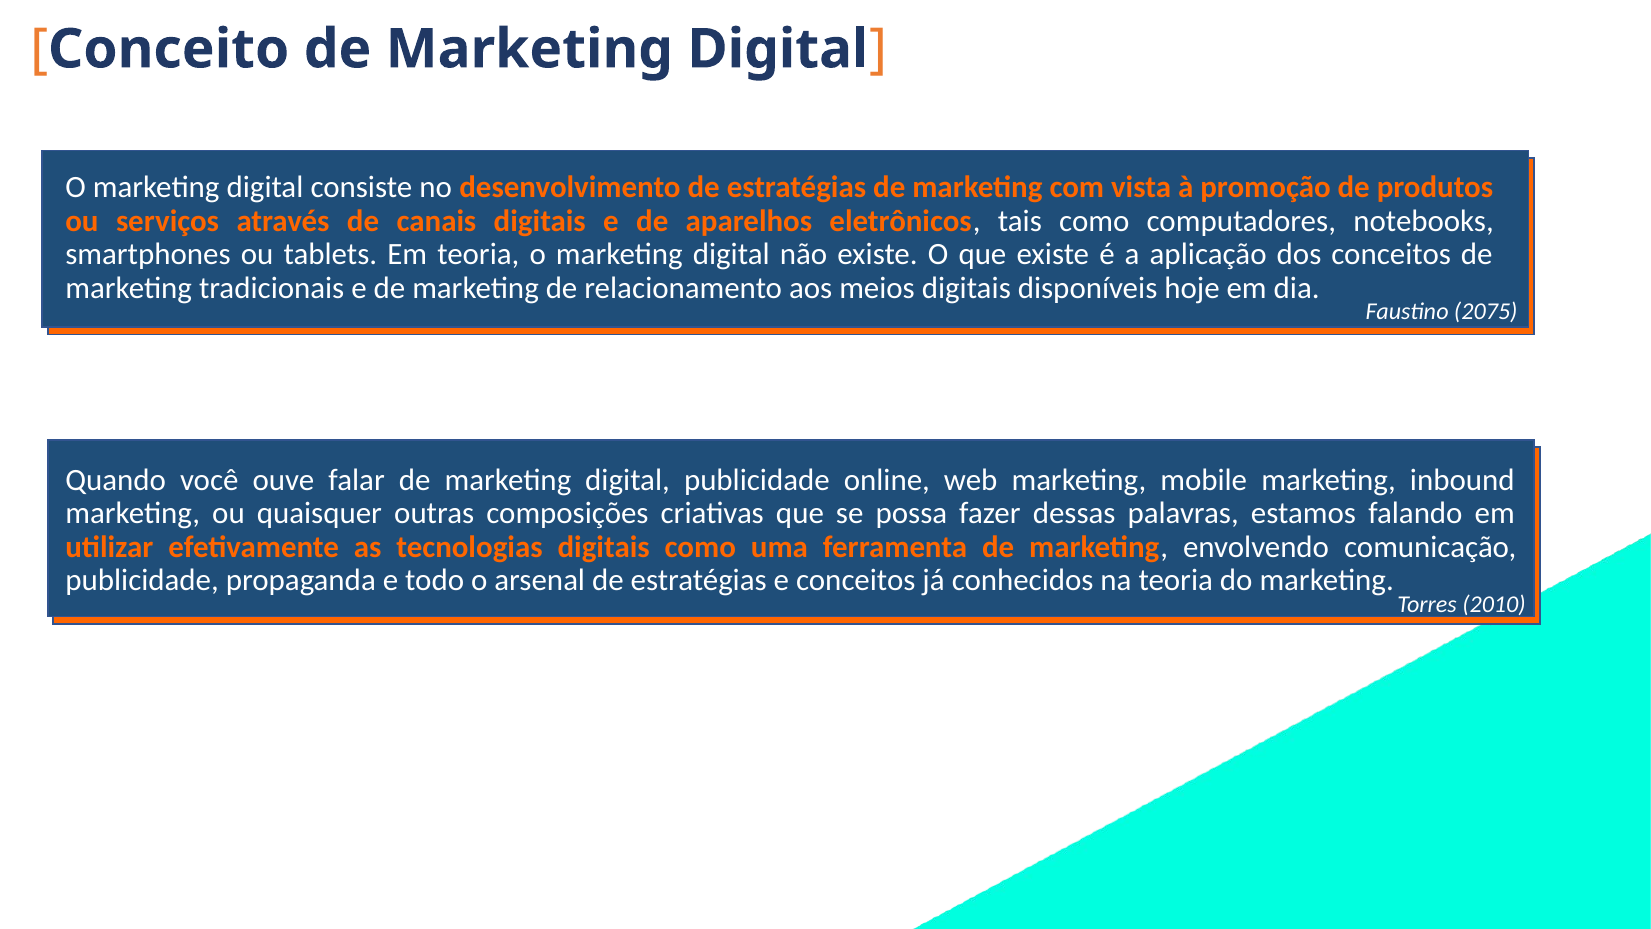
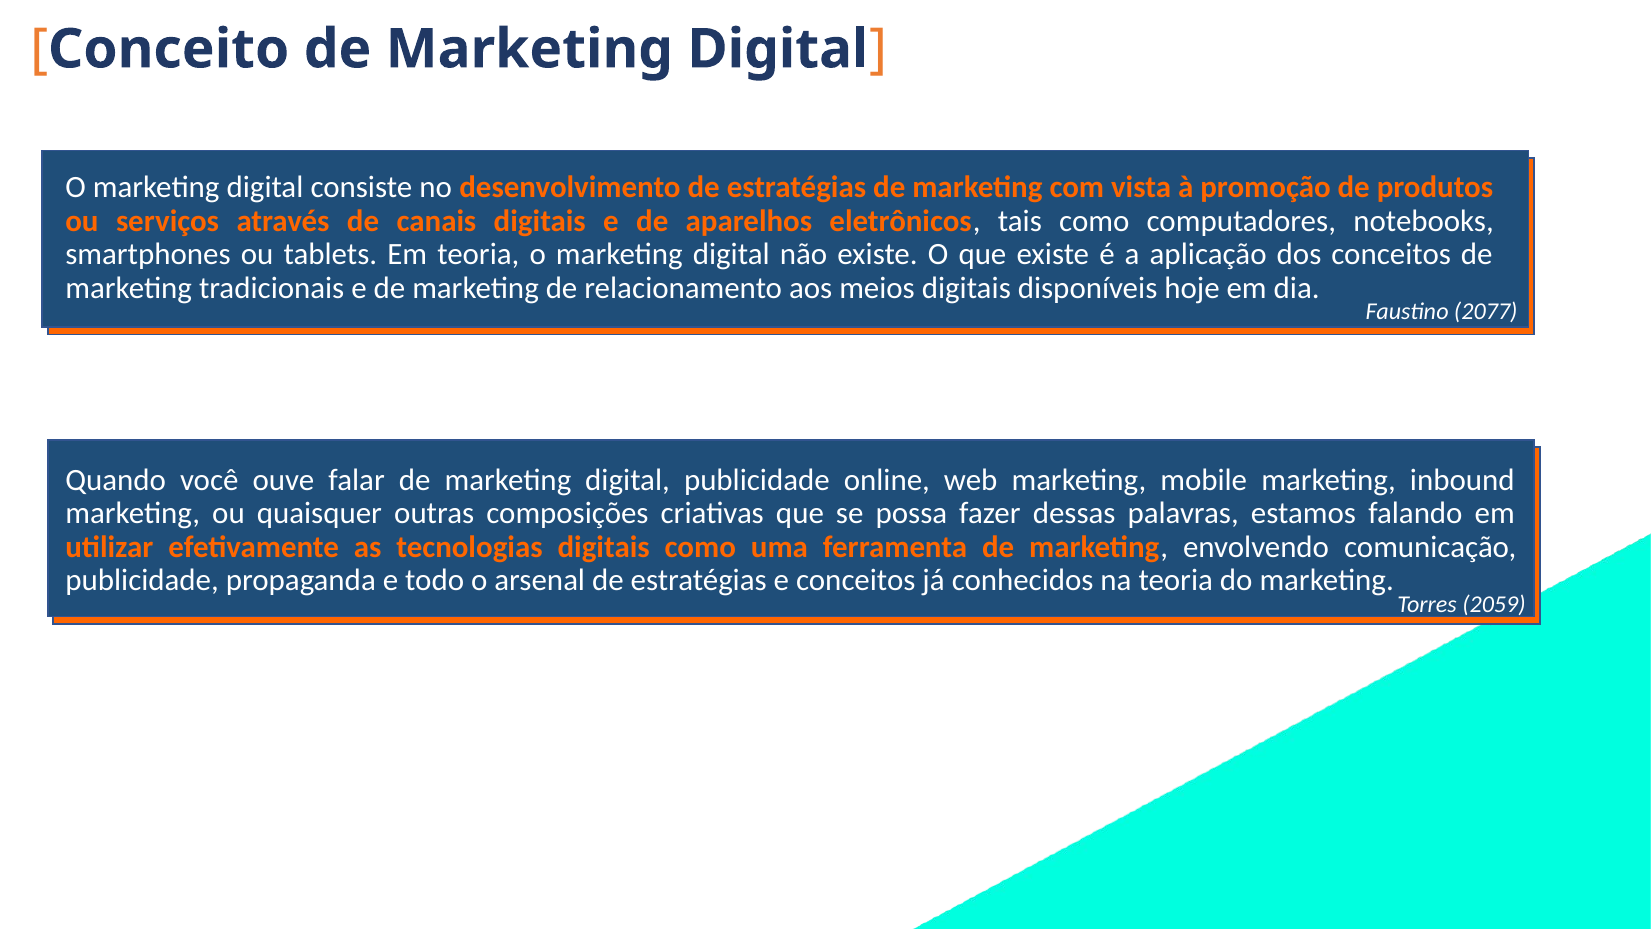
2075: 2075 -> 2077
2010: 2010 -> 2059
